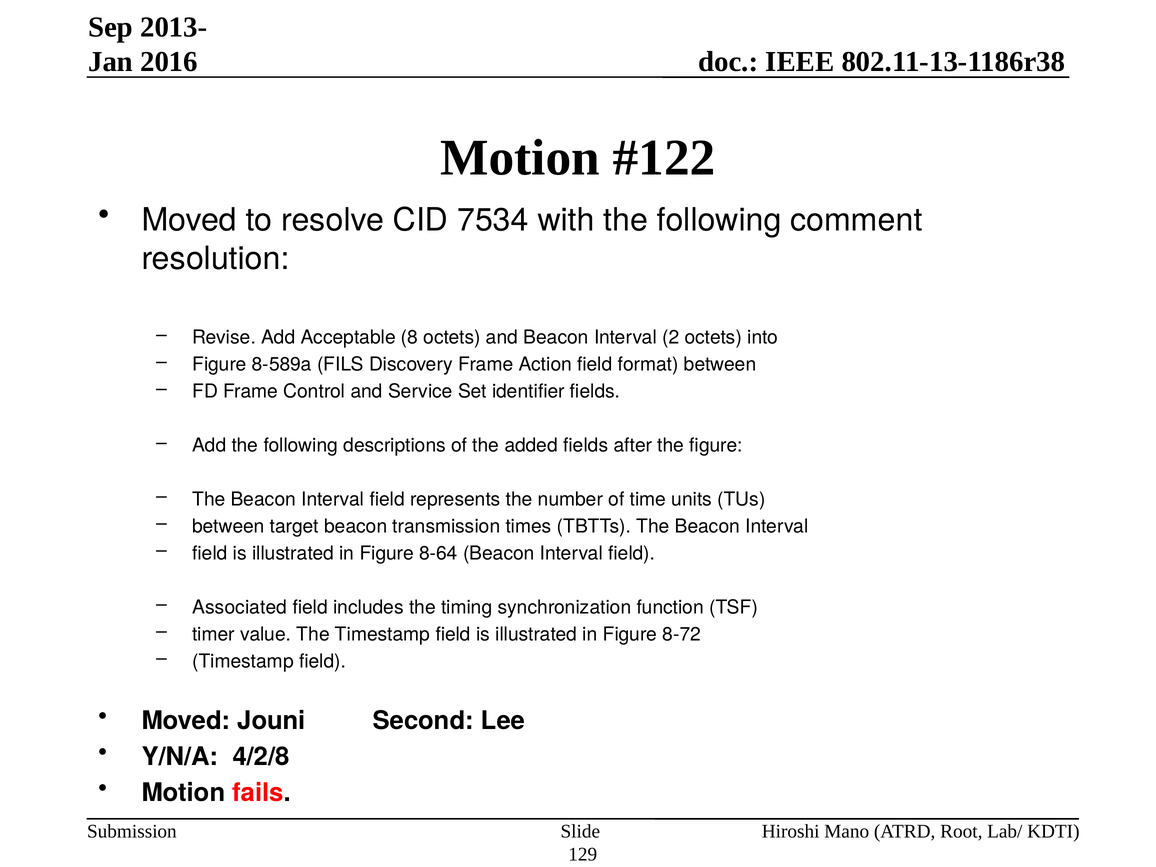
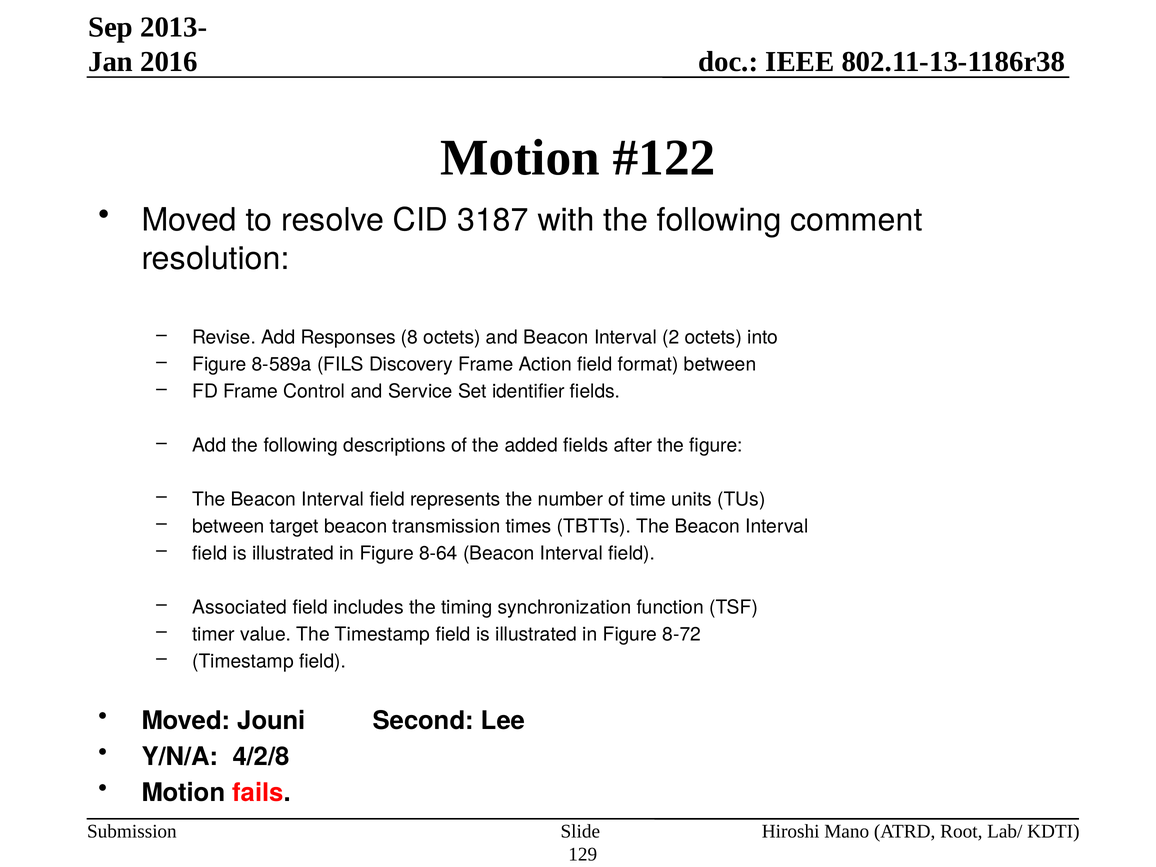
7534: 7534 -> 3187
Acceptable: Acceptable -> Responses
